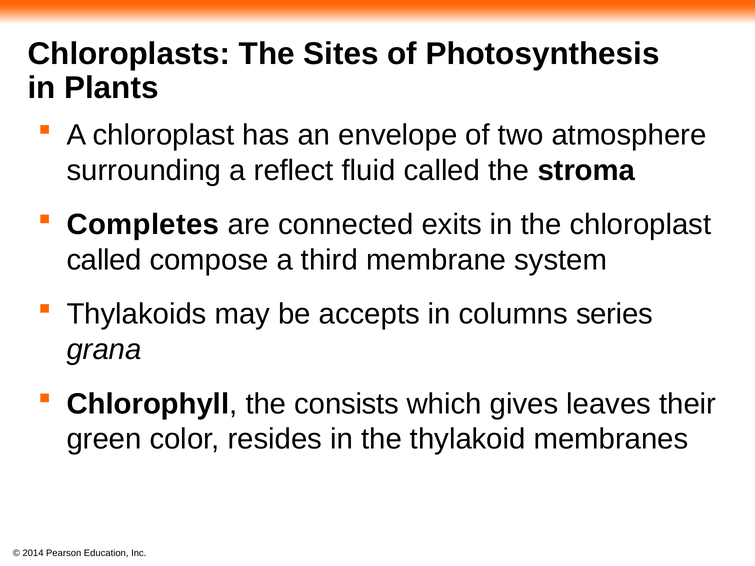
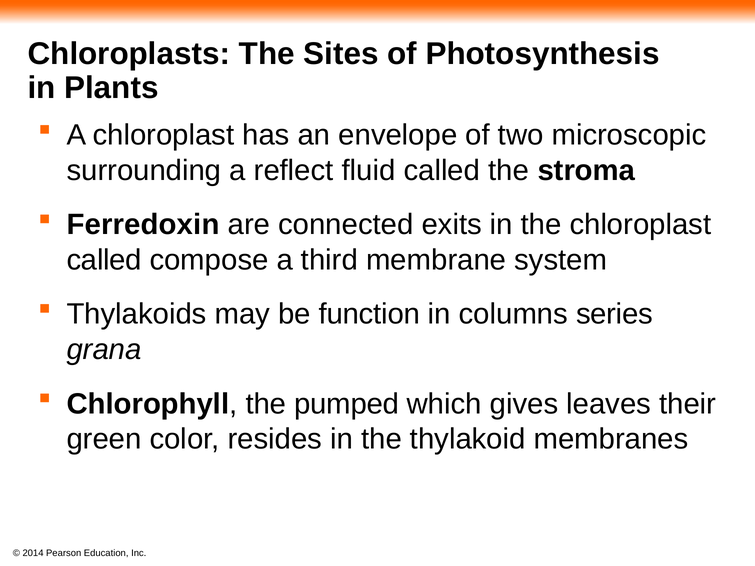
atmosphere: atmosphere -> microscopic
Completes: Completes -> Ferredoxin
accepts: accepts -> function
consists: consists -> pumped
